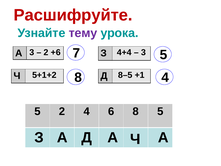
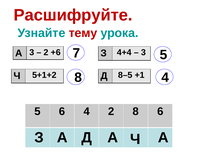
тему colour: purple -> red
5 2: 2 -> 6
4 6: 6 -> 2
5 at (160, 111): 5 -> 6
